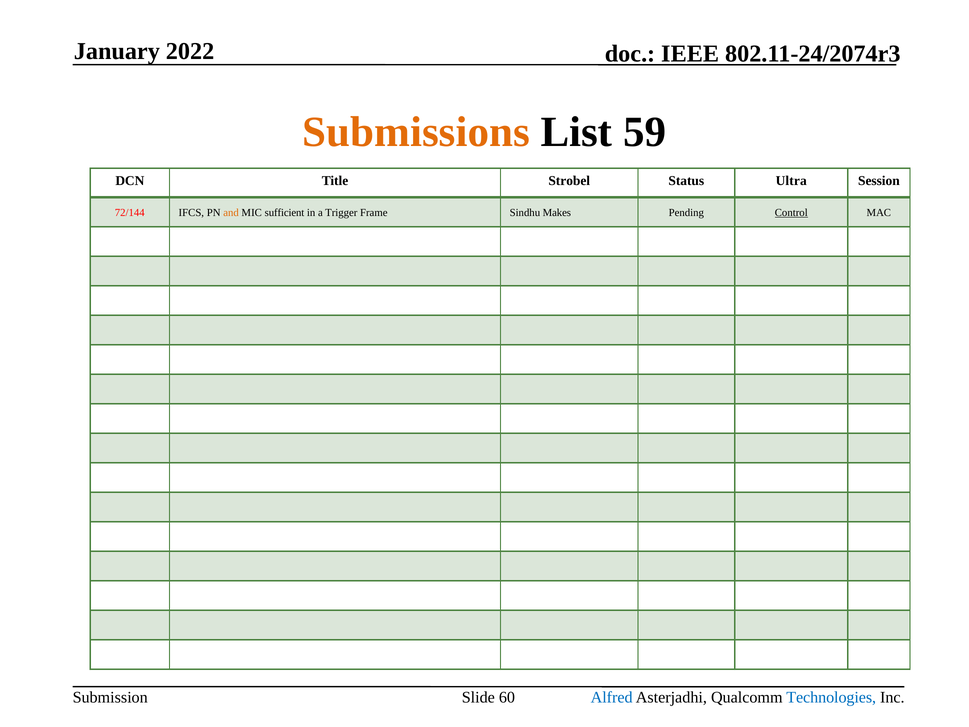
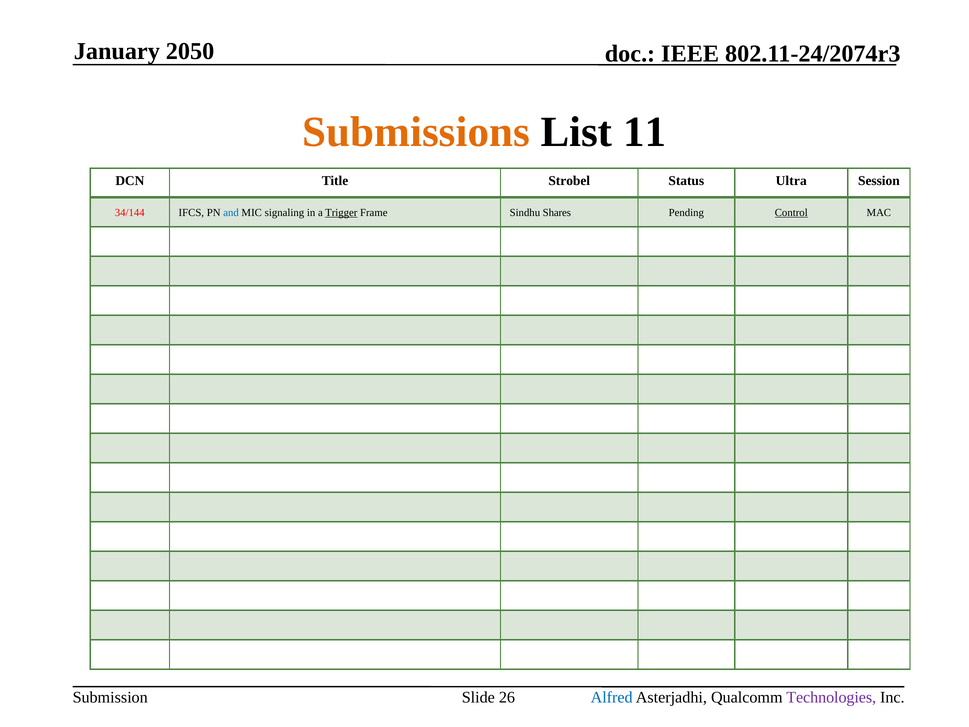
2022: 2022 -> 2050
59: 59 -> 11
72/144: 72/144 -> 34/144
and colour: orange -> blue
sufficient: sufficient -> signaling
Trigger underline: none -> present
Makes: Makes -> Shares
60: 60 -> 26
Technologies colour: blue -> purple
